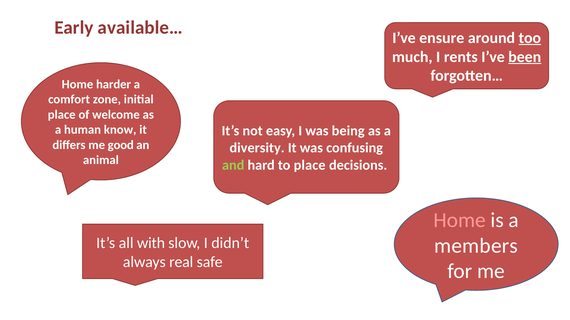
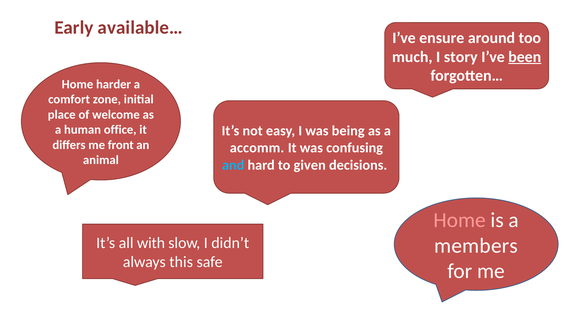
too underline: present -> none
rents: rents -> story
know: know -> office
good: good -> front
diversity: diversity -> accomm
and colour: light green -> light blue
to place: place -> given
real: real -> this
